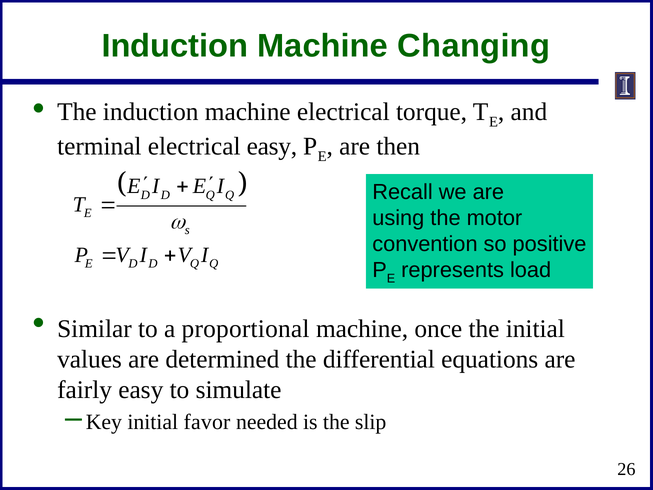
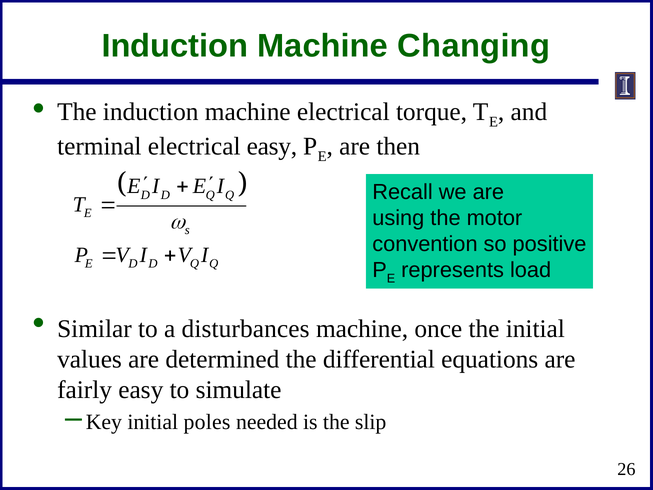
proportional: proportional -> disturbances
favor: favor -> poles
